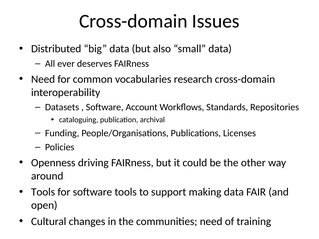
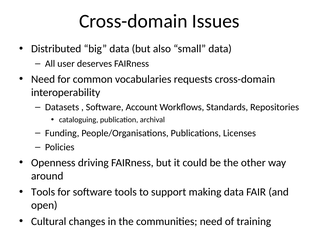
ever: ever -> user
research: research -> requests
